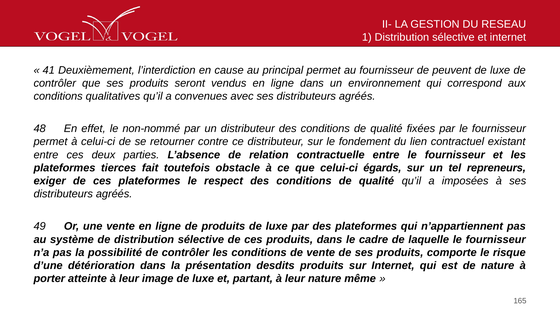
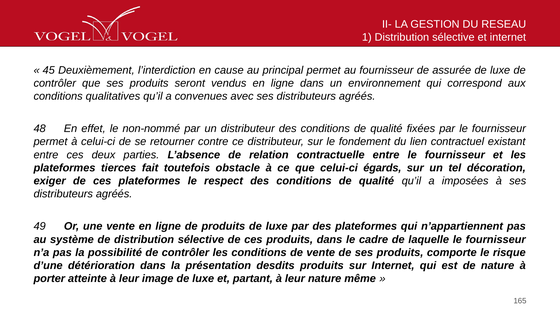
41: 41 -> 45
peuvent: peuvent -> assurée
repreneurs: repreneurs -> décoration
